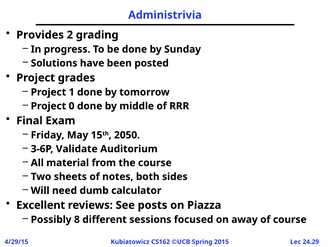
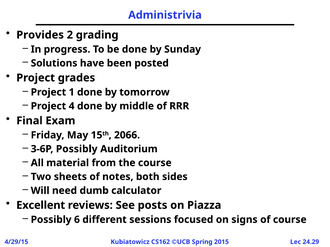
0: 0 -> 4
2050: 2050 -> 2066
3-6P Validate: Validate -> Possibly
8: 8 -> 6
away: away -> signs
